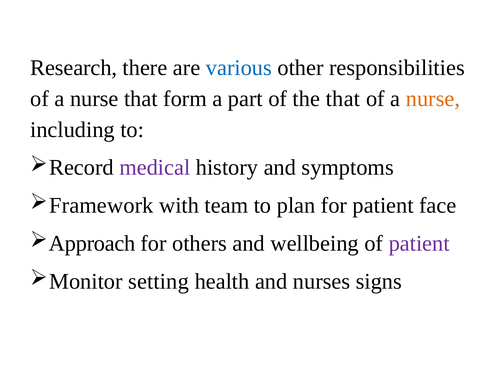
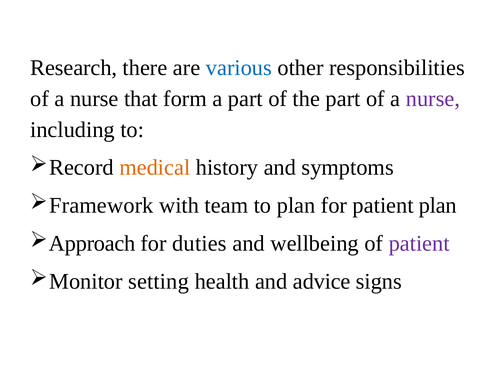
the that: that -> part
nurse at (433, 99) colour: orange -> purple
medical colour: purple -> orange
patient face: face -> plan
others: others -> duties
nurses: nurses -> advice
